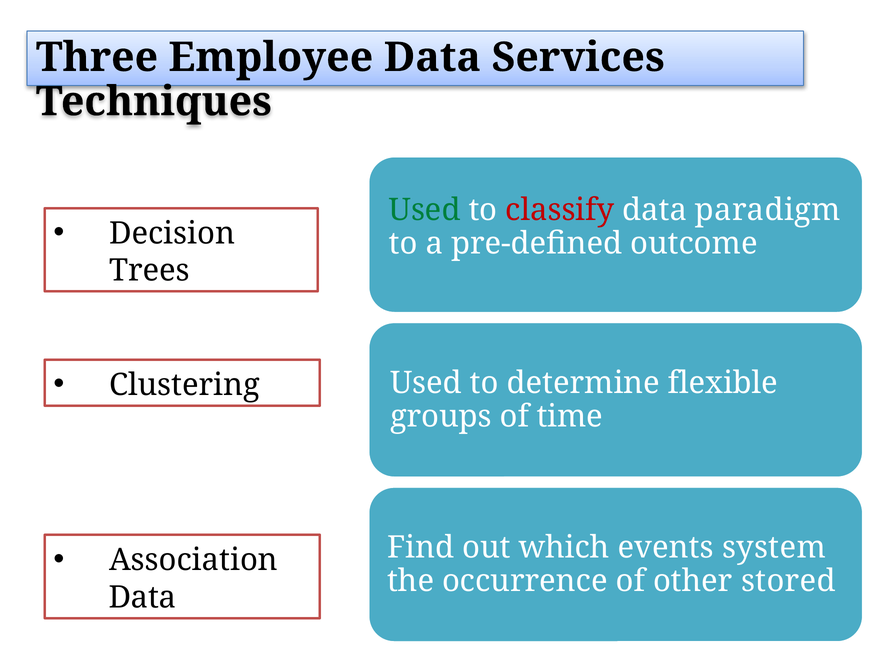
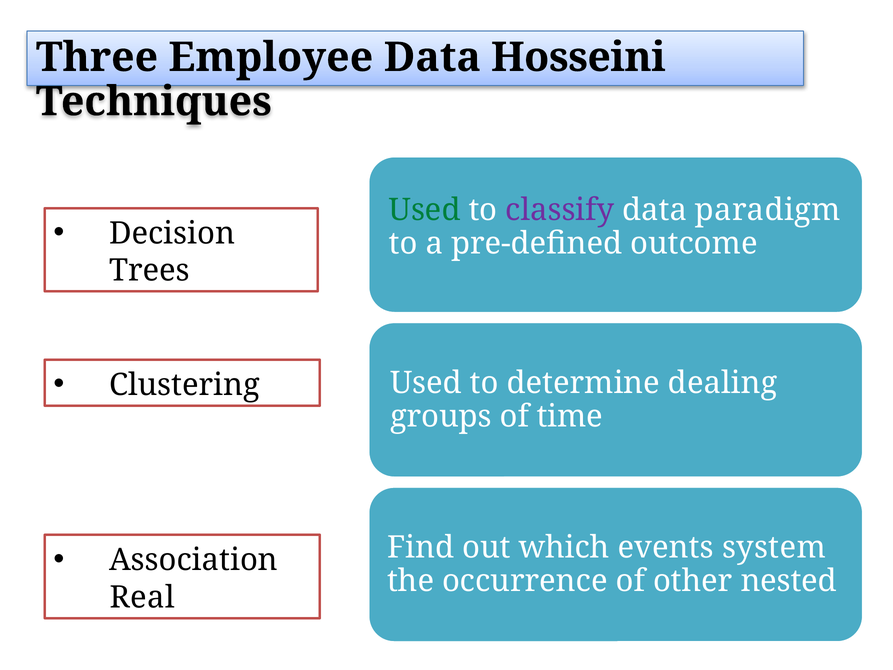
Services: Services -> Hosseini
classify colour: red -> purple
flexible: flexible -> dealing
stored: stored -> nested
Data at (142, 597): Data -> Real
